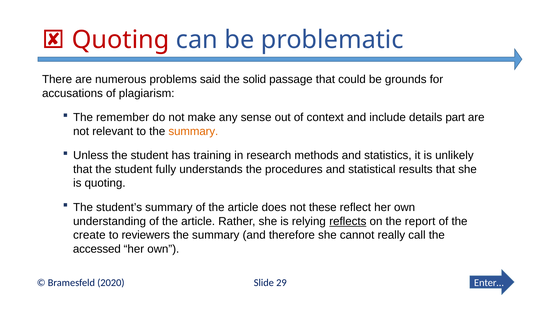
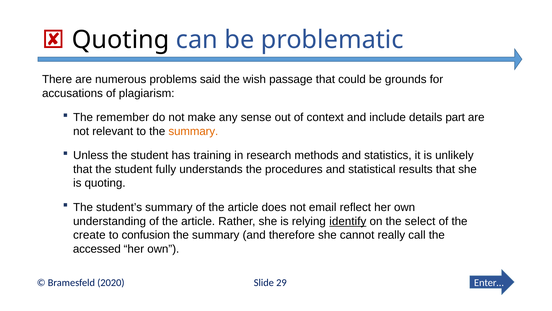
Quoting at (121, 40) colour: red -> black
solid: solid -> wish
these: these -> email
reflects: reflects -> identify
report: report -> select
reviewers: reviewers -> confusion
